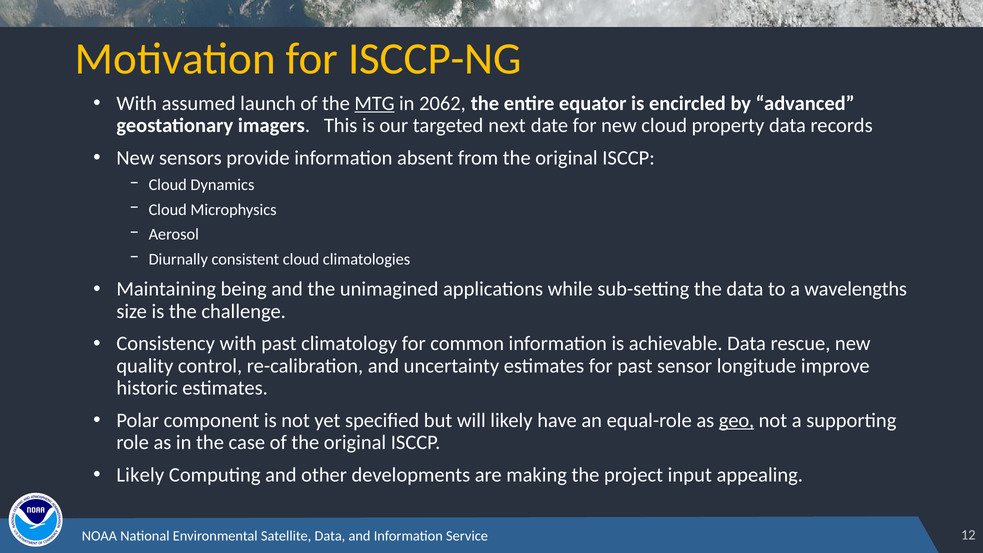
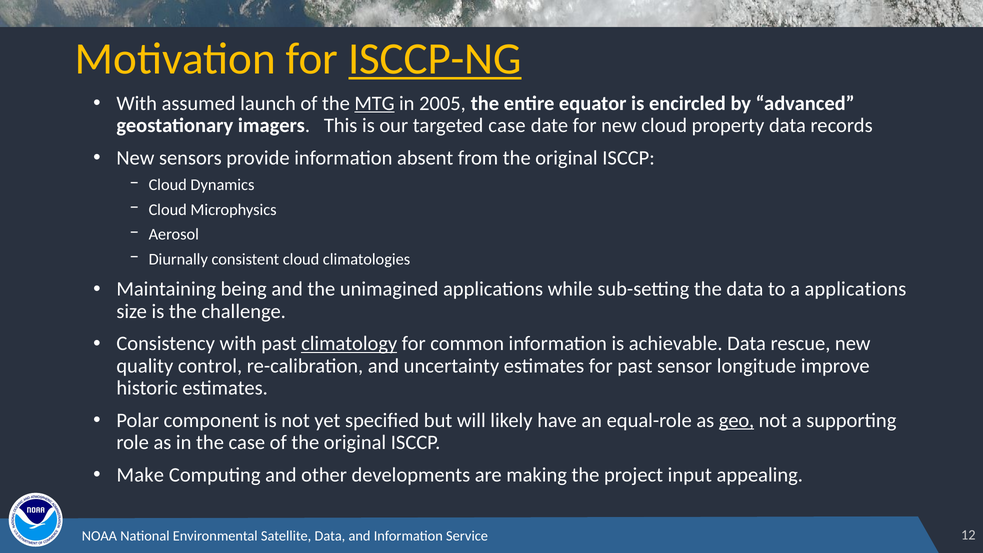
ISCCP-NG underline: none -> present
2062: 2062 -> 2005
targeted next: next -> case
a wavelengths: wavelengths -> applications
climatology underline: none -> present
Likely at (140, 475): Likely -> Make
